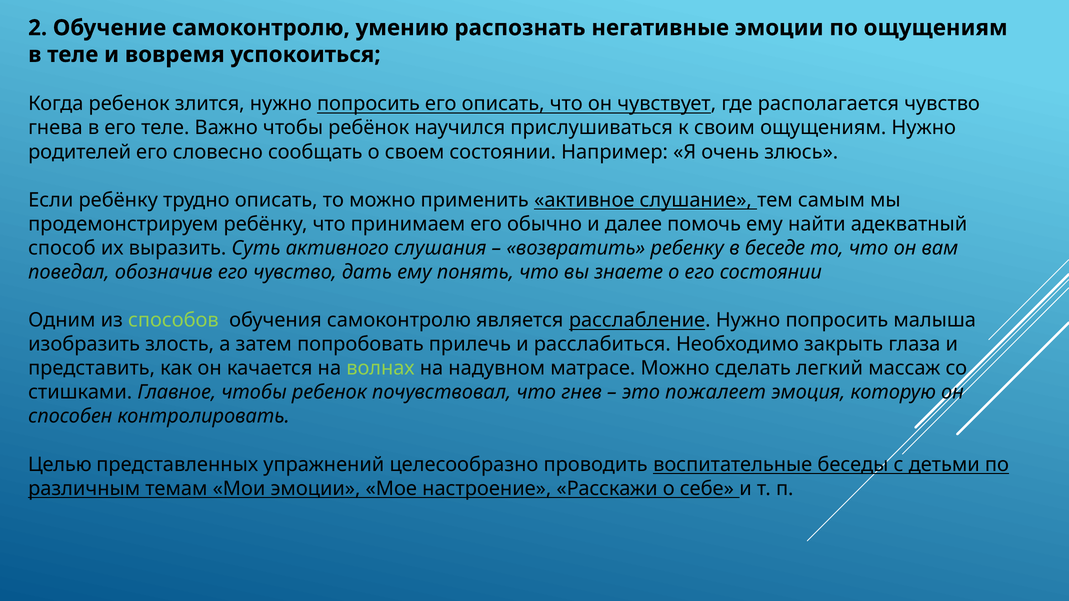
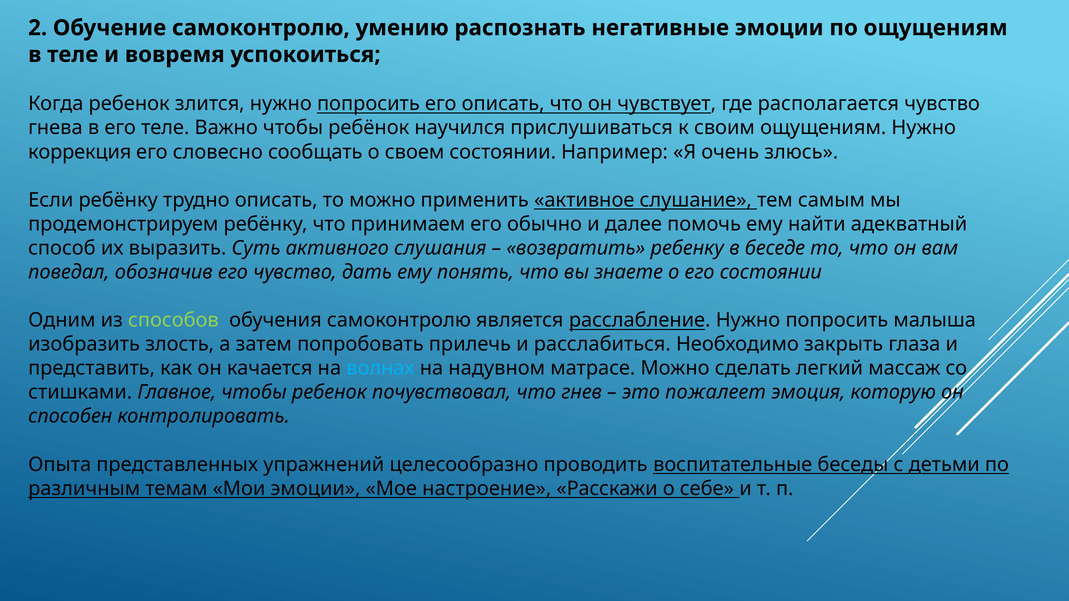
родителей: родителей -> коррекция
волнах colour: light green -> light blue
Целью: Целью -> Опыта
